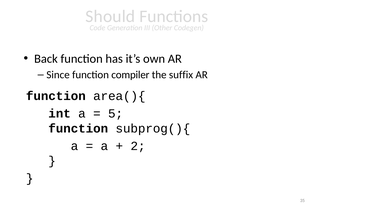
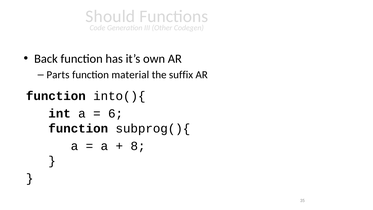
Since: Since -> Parts
compiler: compiler -> material
area(){: area(){ -> into(){
5: 5 -> 6
2: 2 -> 8
